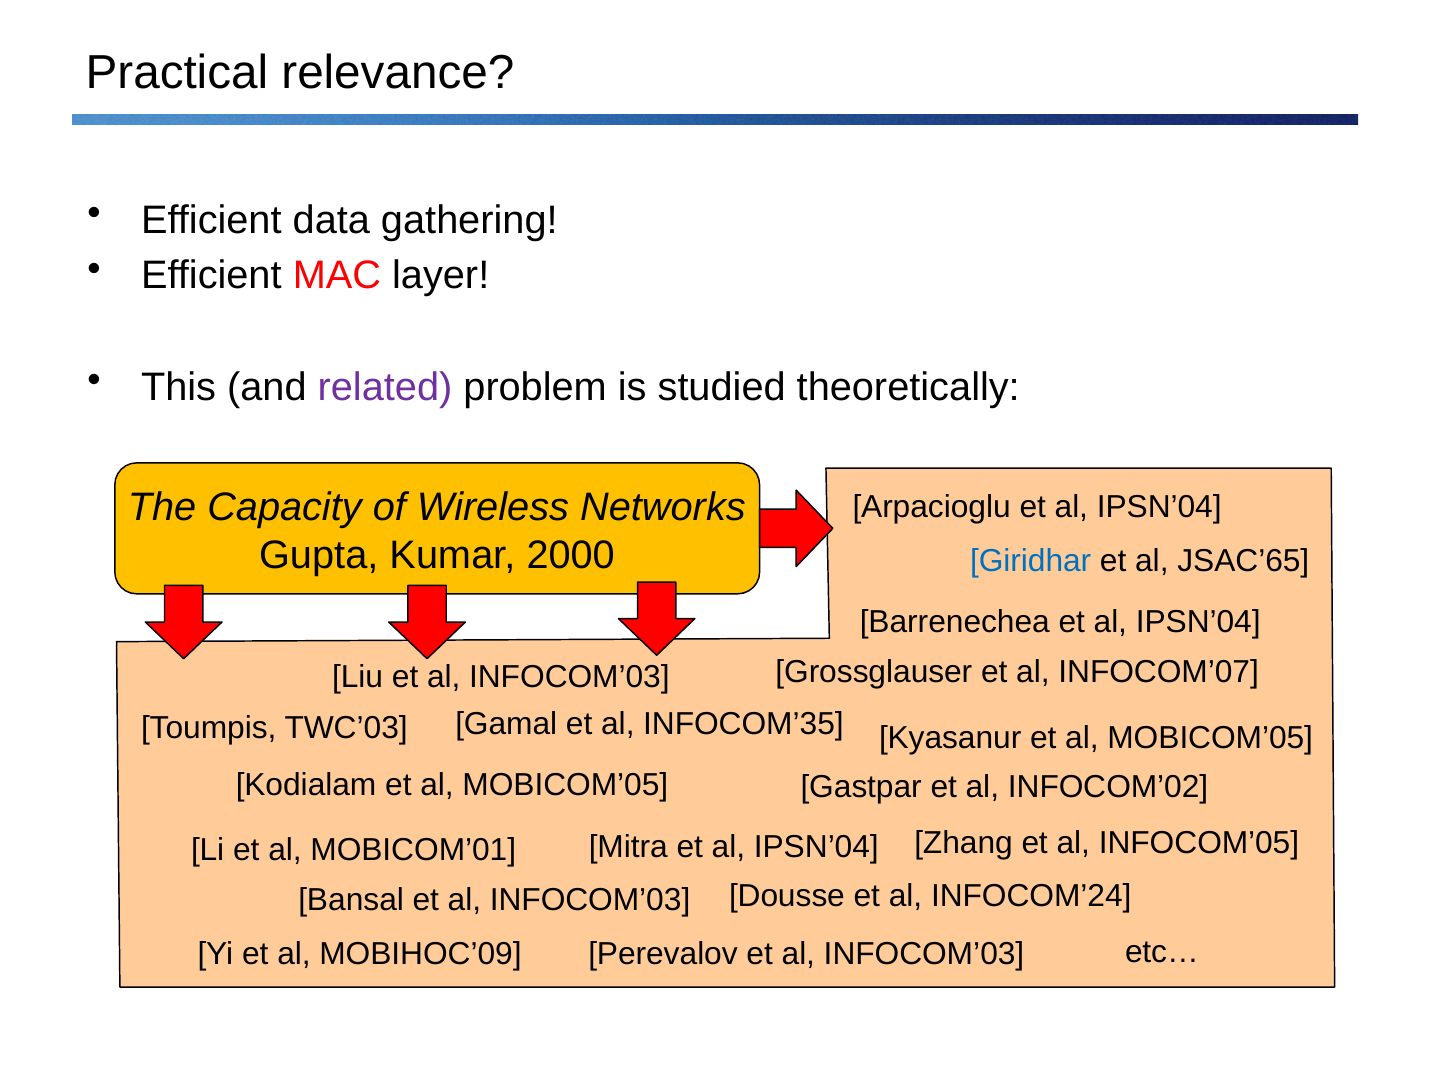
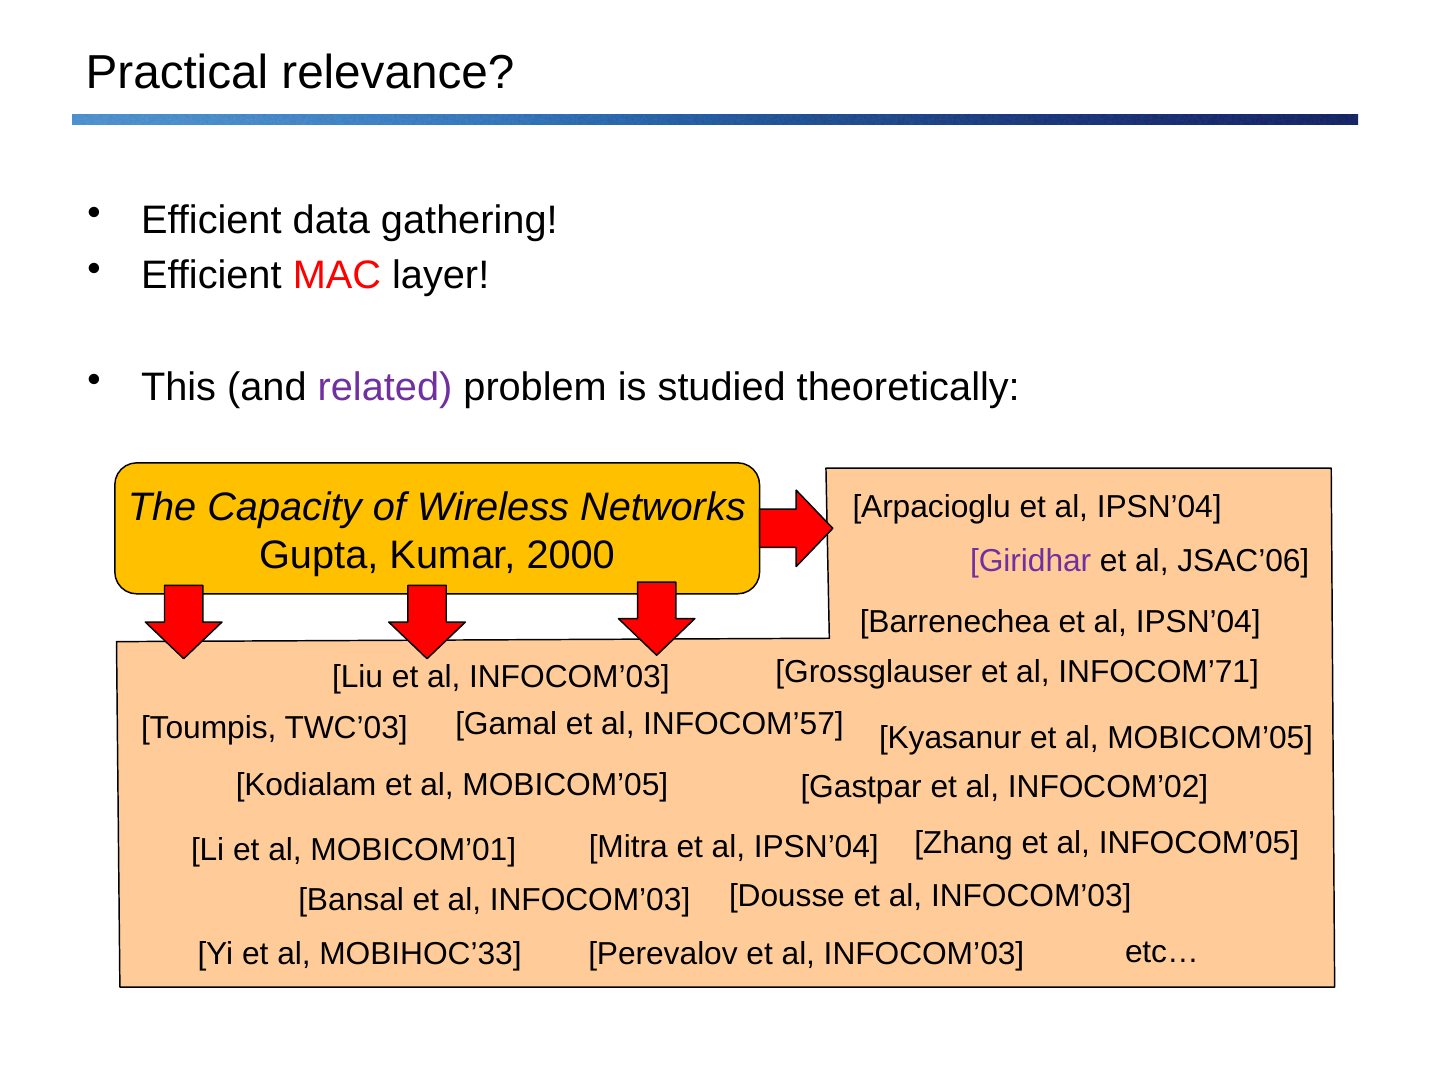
Giridhar colour: blue -> purple
JSAC’65: JSAC’65 -> JSAC’06
INFOCOM’07: INFOCOM’07 -> INFOCOM’71
INFOCOM’35: INFOCOM’35 -> INFOCOM’57
Dousse et al INFOCOM’24: INFOCOM’24 -> INFOCOM’03
MOBIHOC’09: MOBIHOC’09 -> MOBIHOC’33
